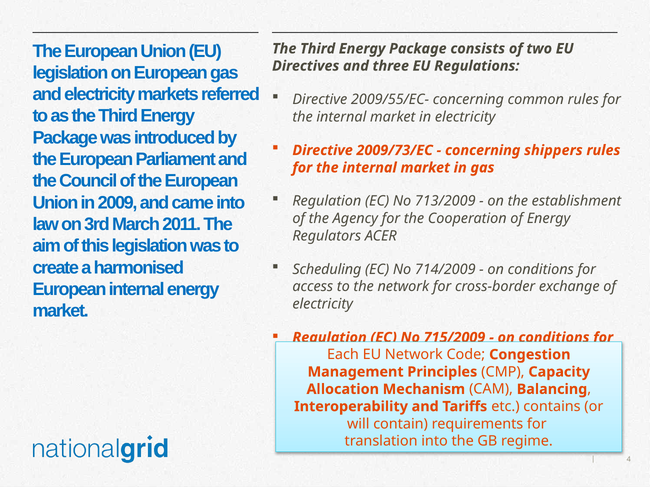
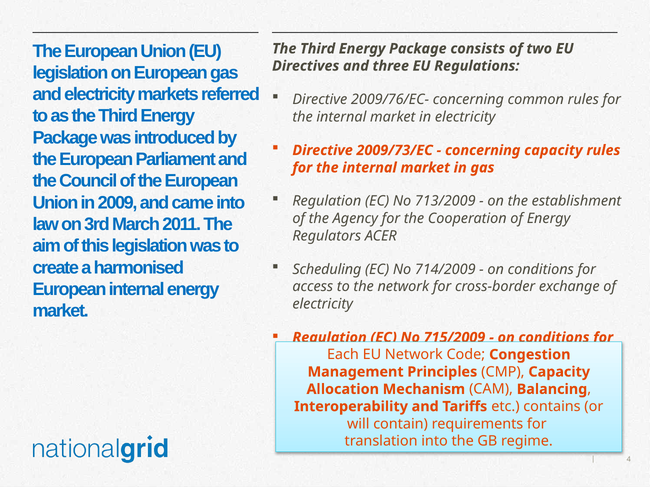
2009/55/EC-: 2009/55/EC- -> 2009/76/EC-
concerning shippers: shippers -> capacity
